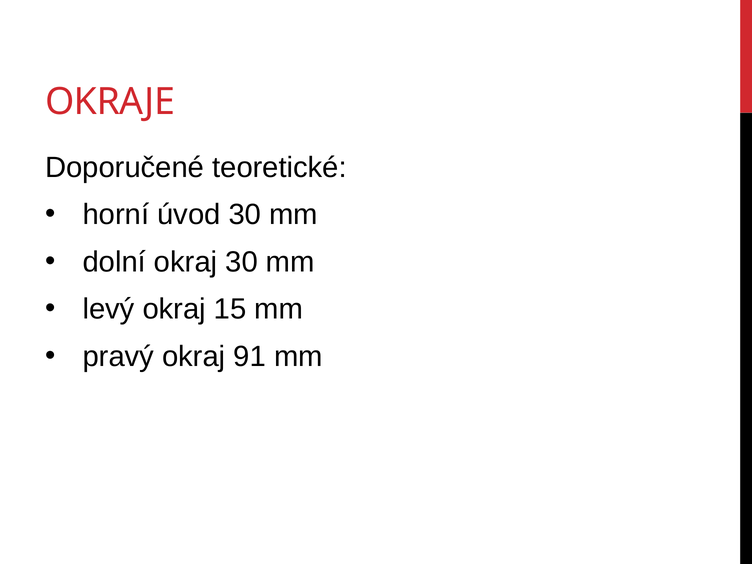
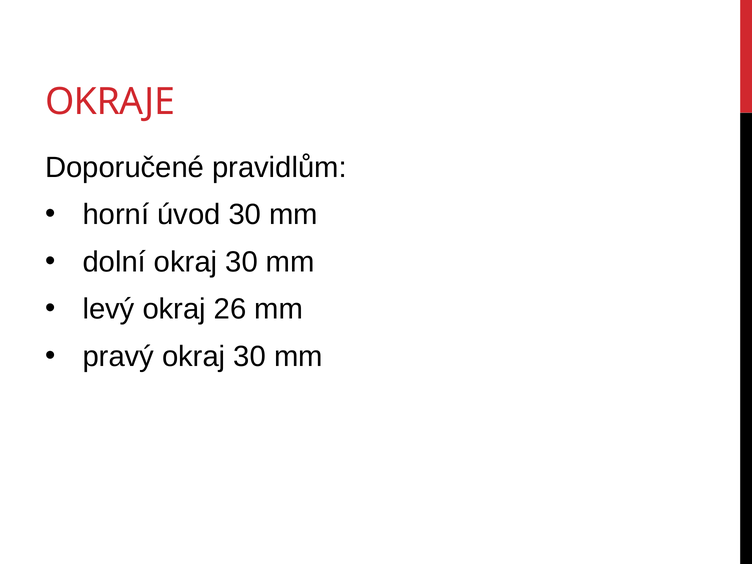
teoretické: teoretické -> pravidlům
15: 15 -> 26
pravý okraj 91: 91 -> 30
